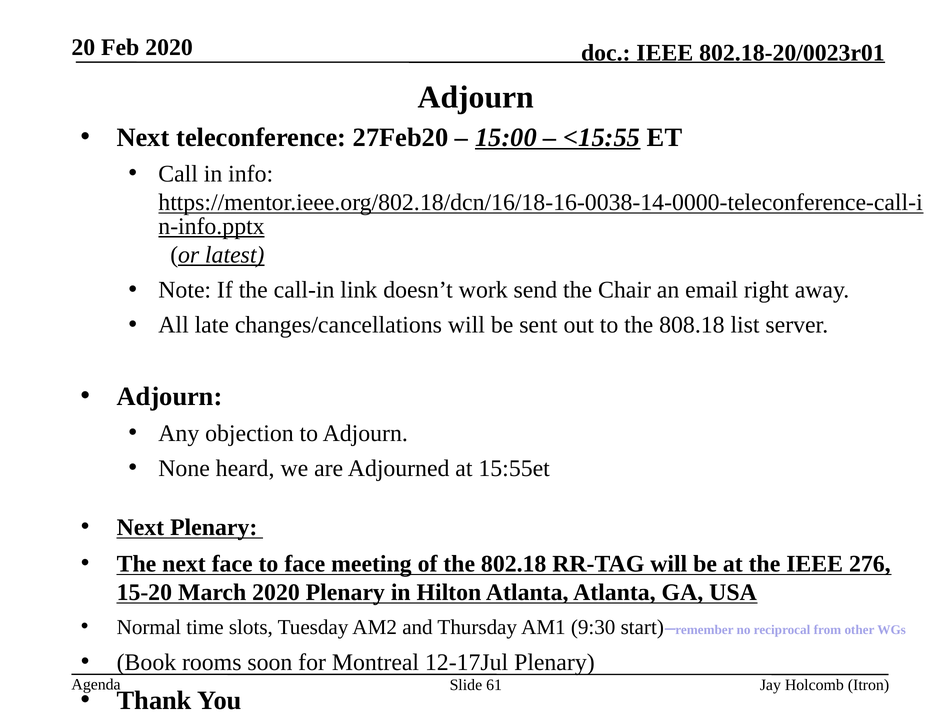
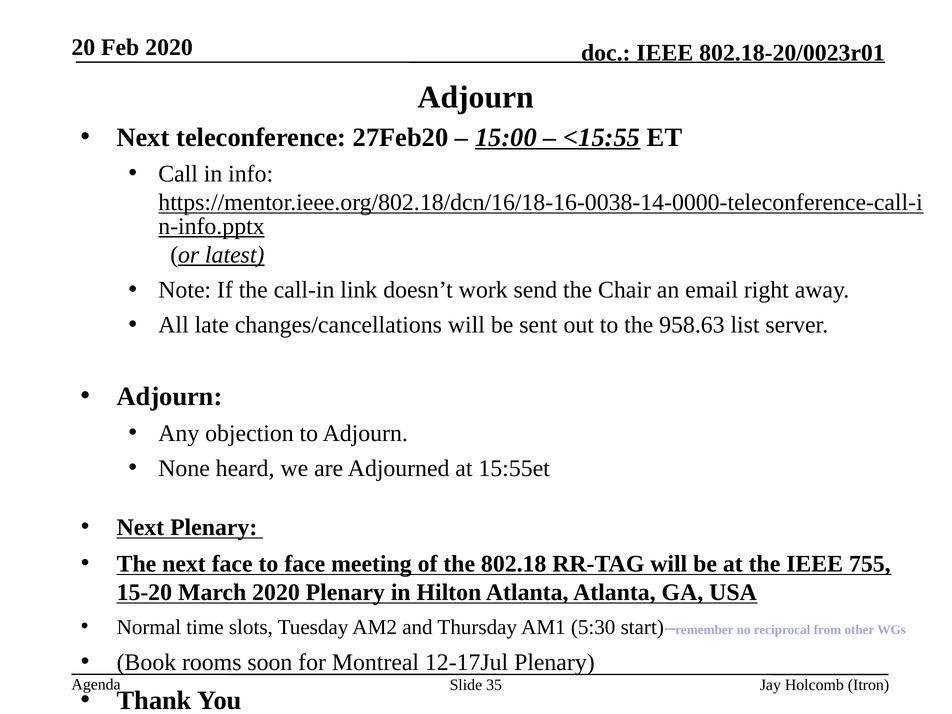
808.18: 808.18 -> 958.63
276: 276 -> 755
9:30: 9:30 -> 5:30
61: 61 -> 35
